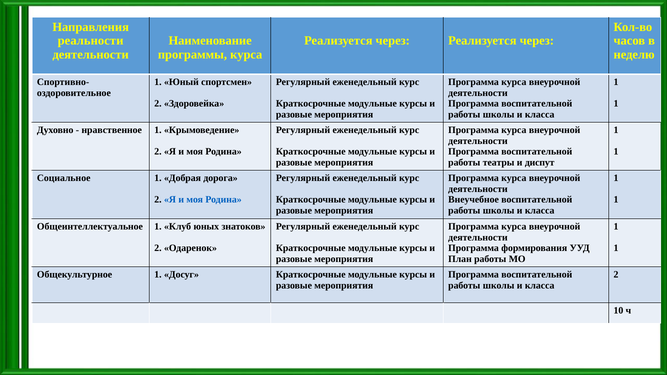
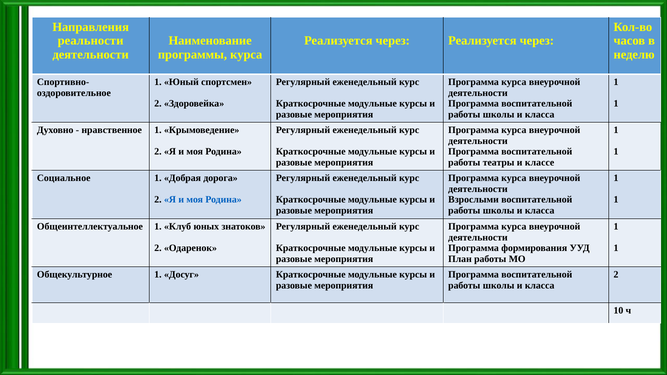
диспут: диспут -> классе
Внеучебное: Внеучебное -> Взрослыми
